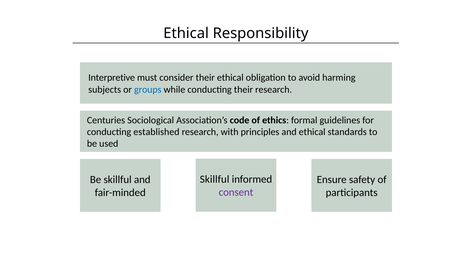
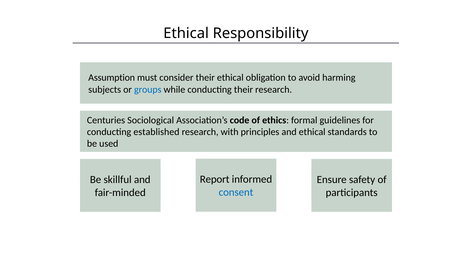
Interpretive: Interpretive -> Assumption
Skillful at (215, 180): Skillful -> Report
consent colour: purple -> blue
